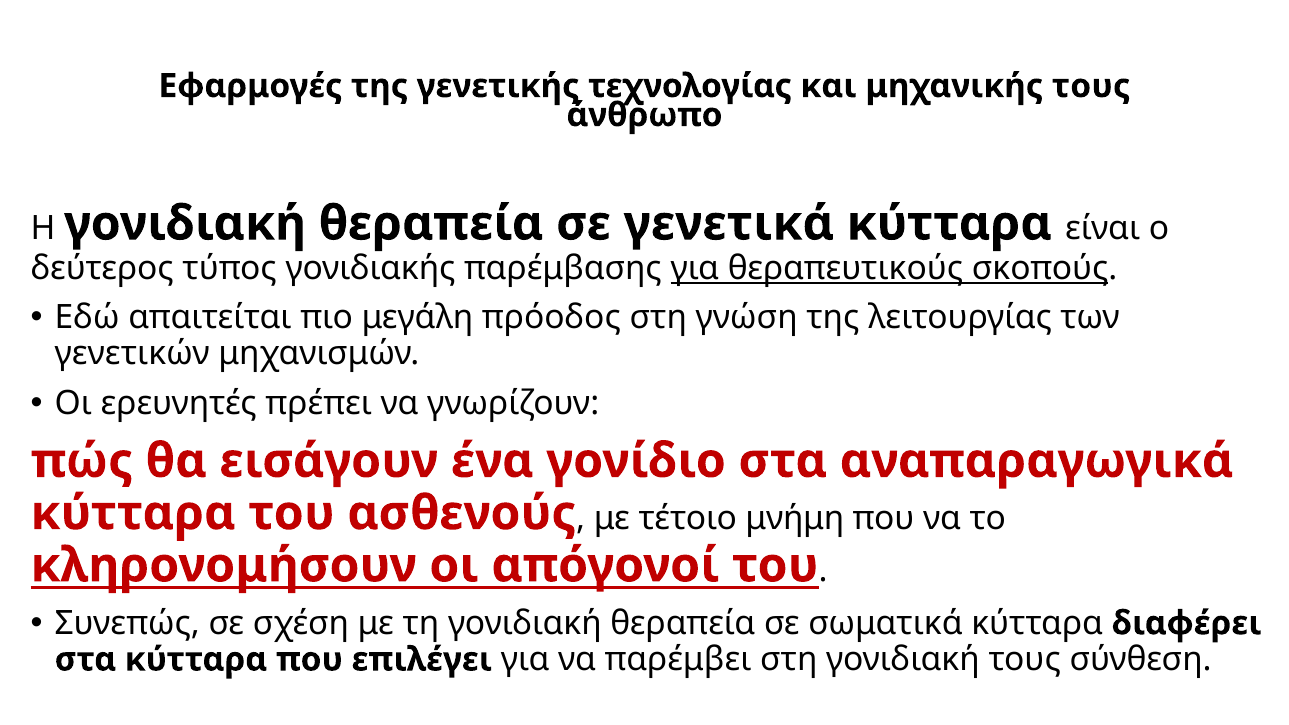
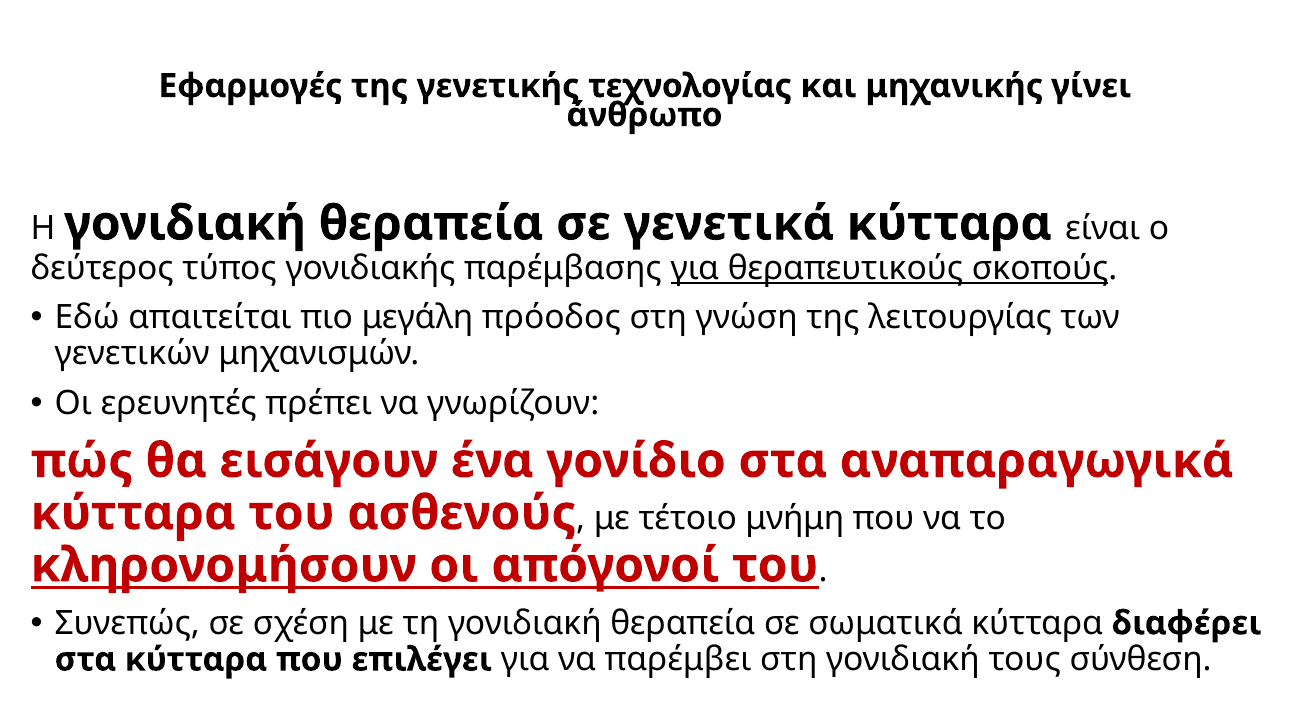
μηχανικής τους: τους -> γίνει
